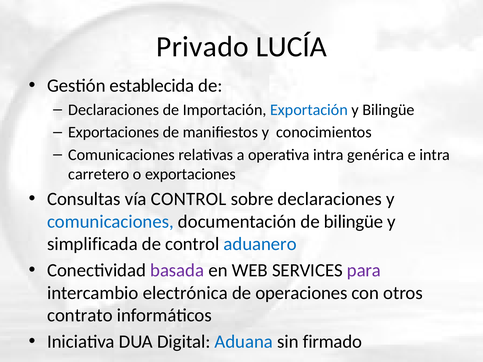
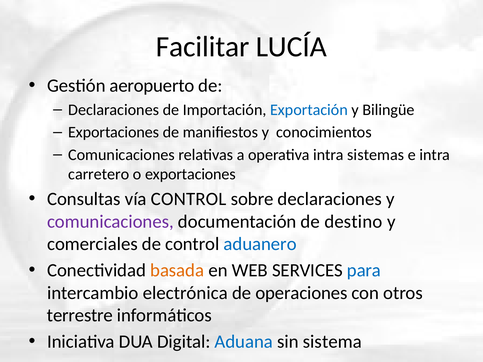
Privado: Privado -> Facilitar
establecida: establecida -> aeropuerto
genérica: genérica -> sistemas
comunicaciones at (110, 222) colour: blue -> purple
de bilingüe: bilingüe -> destino
simplificada: simplificada -> comerciales
basada colour: purple -> orange
para colour: purple -> blue
contrato: contrato -> terrestre
firmado: firmado -> sistema
